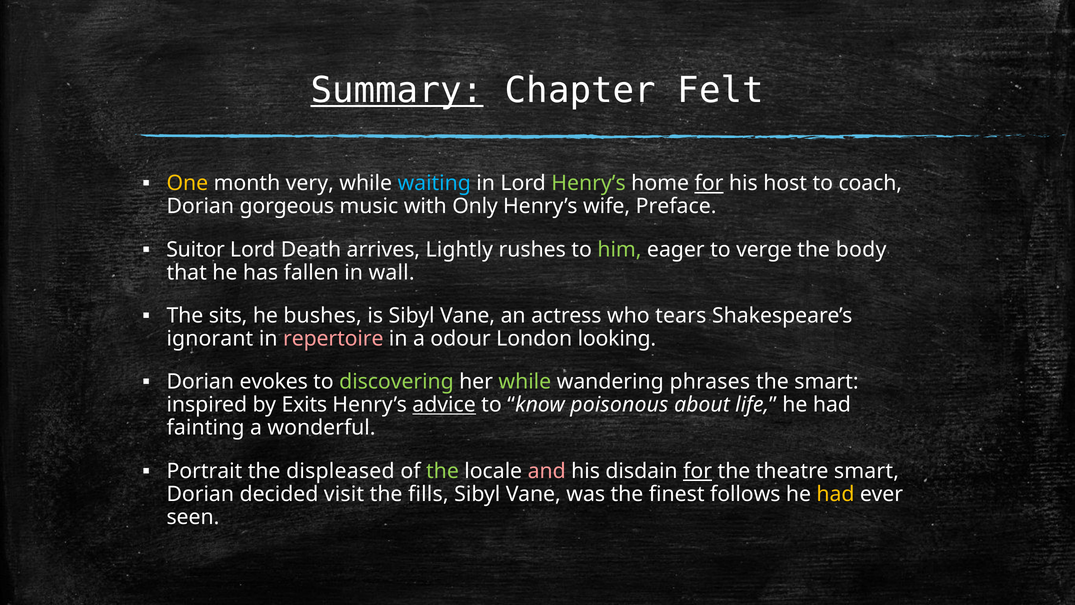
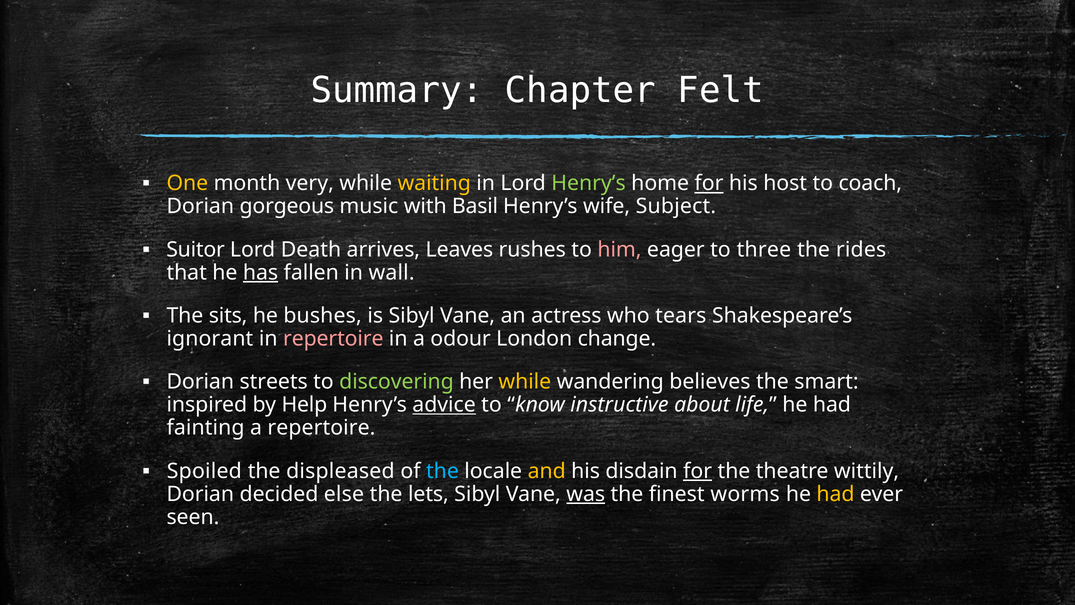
Summary underline: present -> none
waiting colour: light blue -> yellow
Only: Only -> Basil
Preface: Preface -> Subject
Lightly: Lightly -> Leaves
him colour: light green -> pink
verge: verge -> three
body: body -> rides
has underline: none -> present
looking: looking -> change
evokes: evokes -> streets
while at (525, 382) colour: light green -> yellow
phrases: phrases -> believes
Exits: Exits -> Help
poisonous: poisonous -> instructive
a wonderful: wonderful -> repertoire
Portrait: Portrait -> Spoiled
the at (442, 471) colour: light green -> light blue
and colour: pink -> yellow
theatre smart: smart -> wittily
visit: visit -> else
fills: fills -> lets
was underline: none -> present
follows: follows -> worms
